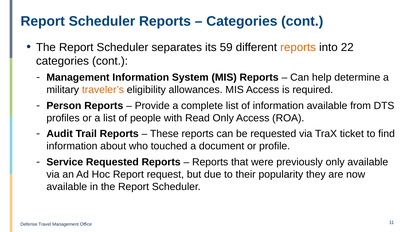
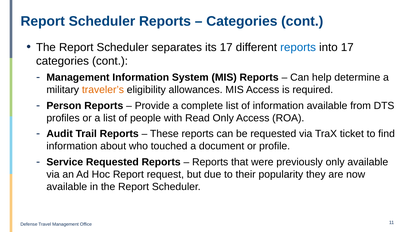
its 59: 59 -> 17
reports at (298, 47) colour: orange -> blue
into 22: 22 -> 17
